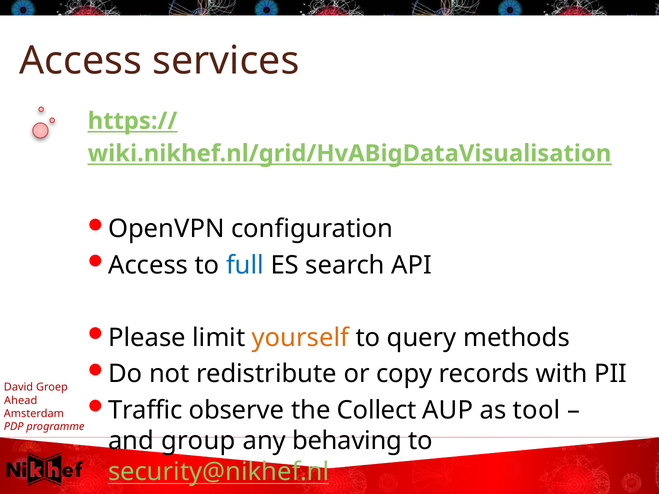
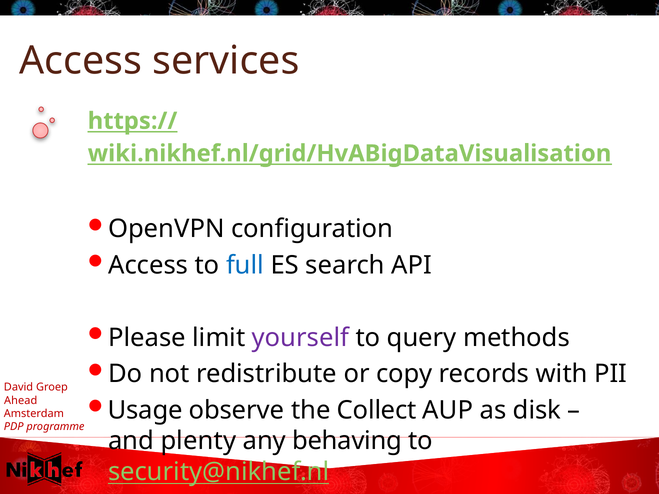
yourself colour: orange -> purple
Traffic: Traffic -> Usage
tool: tool -> disk
group: group -> plenty
